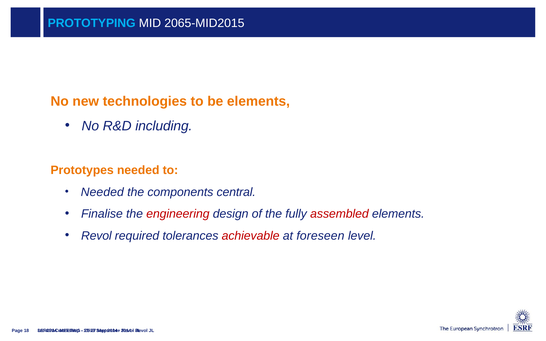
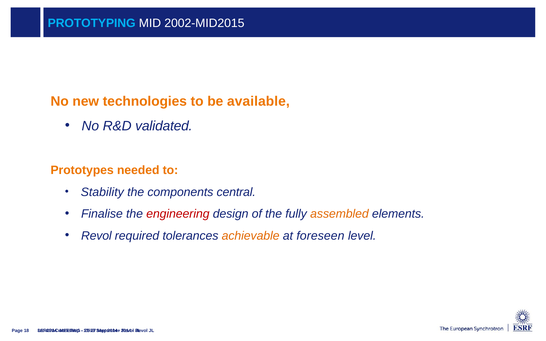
2065-MID2015: 2065-MID2015 -> 2002-MID2015
be elements: elements -> available
including: including -> validated
Needed at (102, 192): Needed -> Stability
assembled colour: red -> orange
achievable colour: red -> orange
